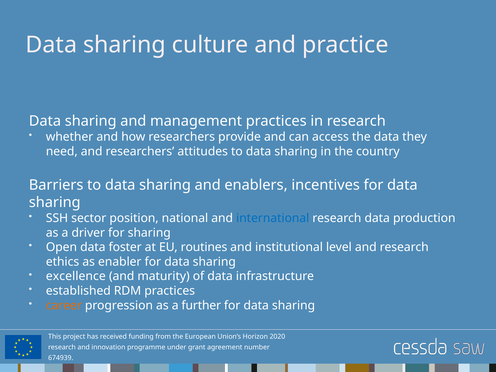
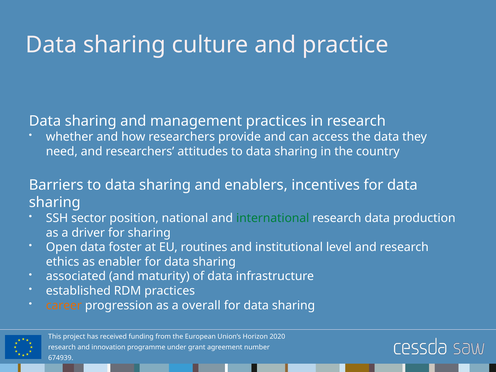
international colour: blue -> green
excellence: excellence -> associated
further: further -> overall
